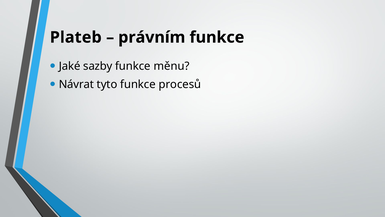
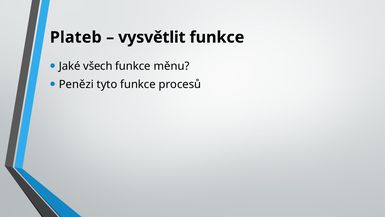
právním: právním -> vysvětlit
sazby: sazby -> všech
Návrat: Návrat -> Penězi
